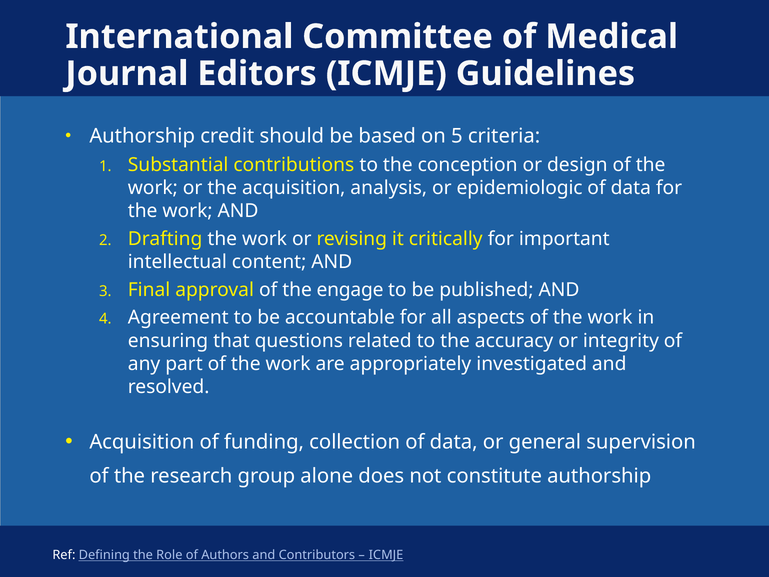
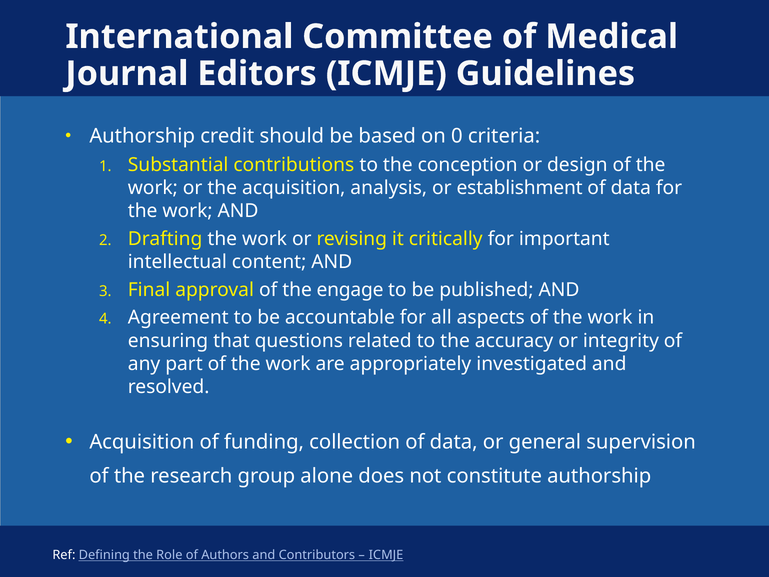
5: 5 -> 0
epidemiologic: epidemiologic -> establishment
